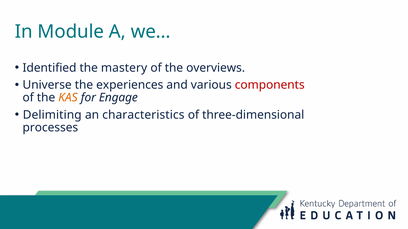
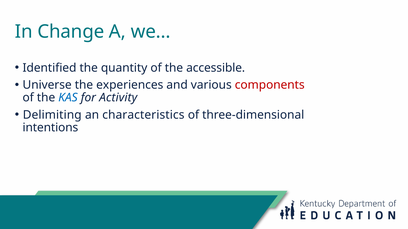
Module: Module -> Change
mastery: mastery -> quantity
overviews: overviews -> accessible
KAS colour: orange -> blue
Engage: Engage -> Activity
processes: processes -> intentions
